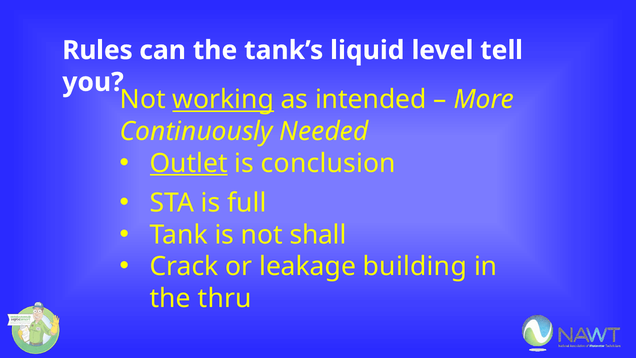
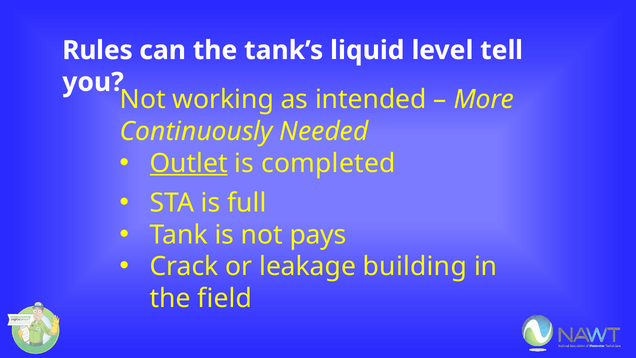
working underline: present -> none
conclusion: conclusion -> completed
shall: shall -> pays
thru: thru -> field
